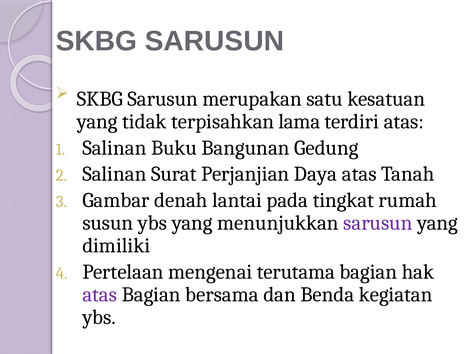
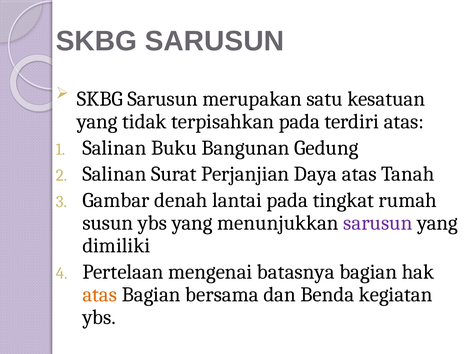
terpisahkan lama: lama -> pada
terutama: terutama -> batasnya
atas at (100, 294) colour: purple -> orange
